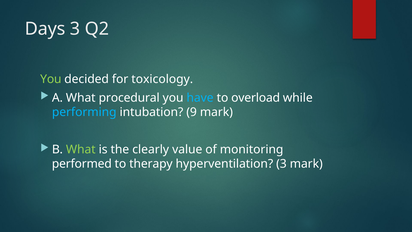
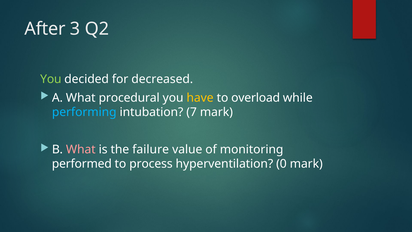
Days: Days -> After
toxicology: toxicology -> decreased
have colour: light blue -> yellow
9: 9 -> 7
What at (81, 149) colour: light green -> pink
clearly: clearly -> failure
therapy: therapy -> process
hyperventilation 3: 3 -> 0
